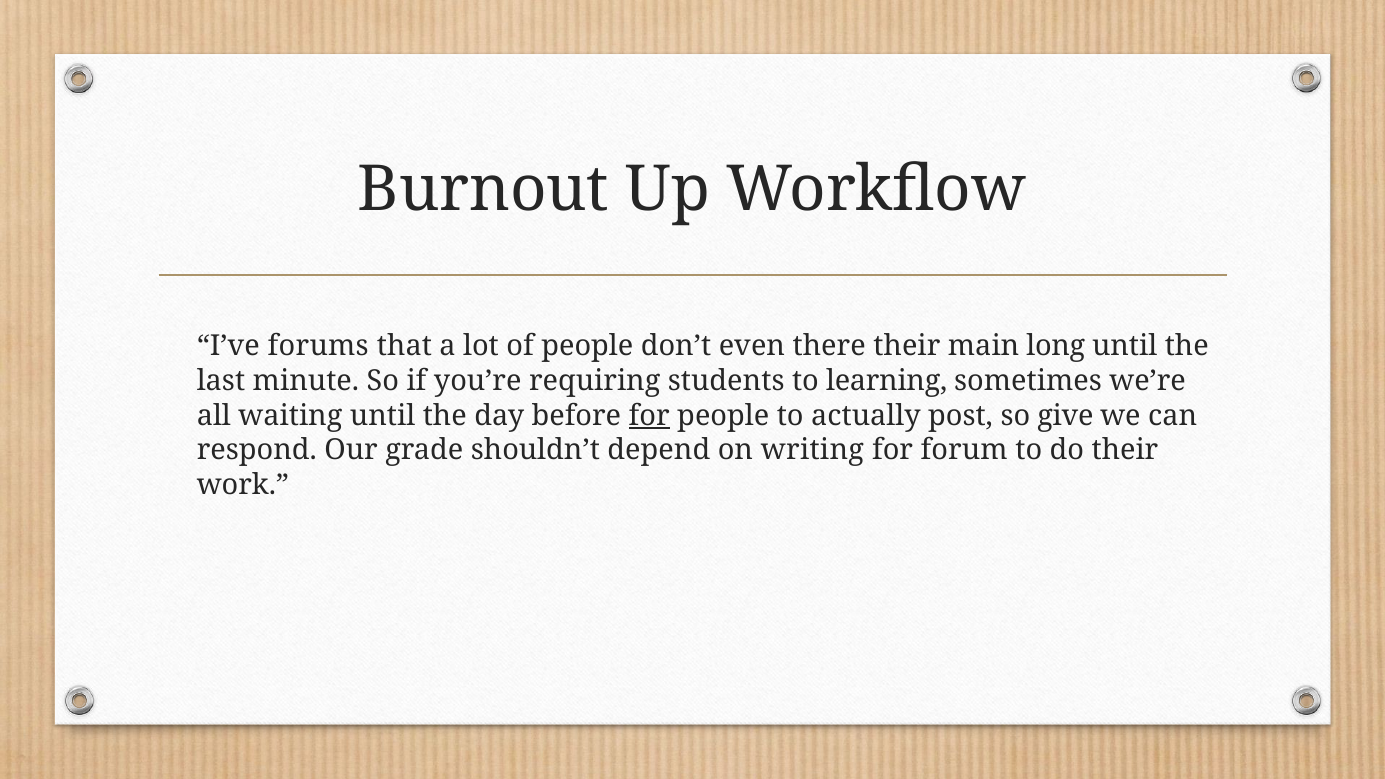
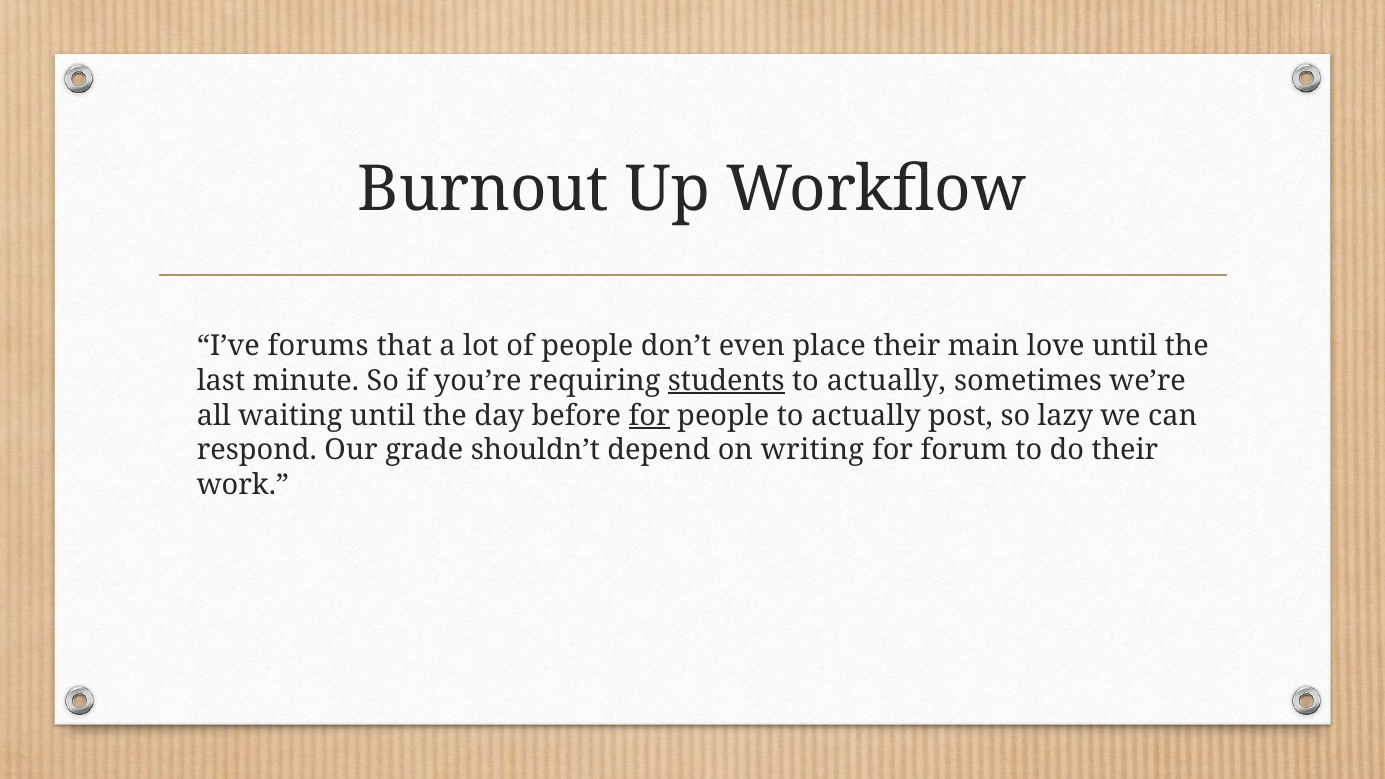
there: there -> place
long: long -> love
students underline: none -> present
learning at (887, 381): learning -> actually
give: give -> lazy
